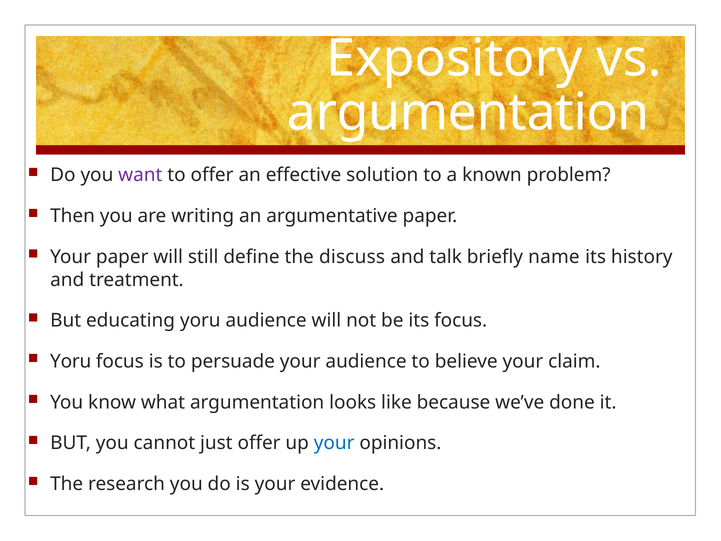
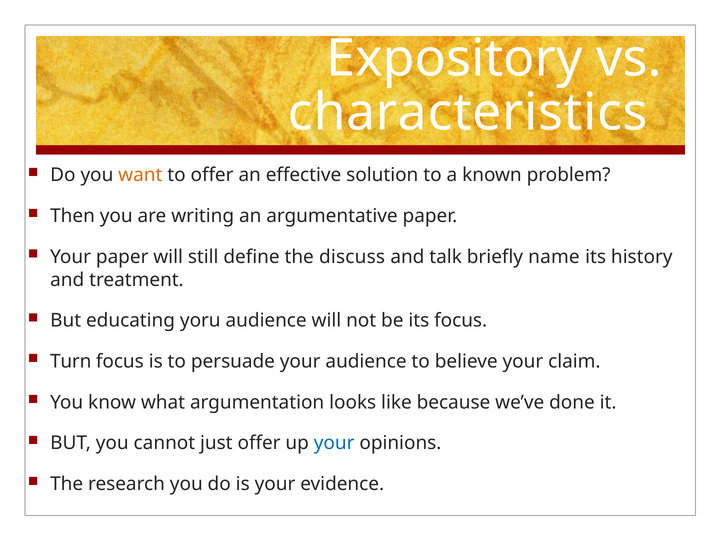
argumentation at (468, 113): argumentation -> characteristics
want colour: purple -> orange
Yoru at (71, 361): Yoru -> Turn
